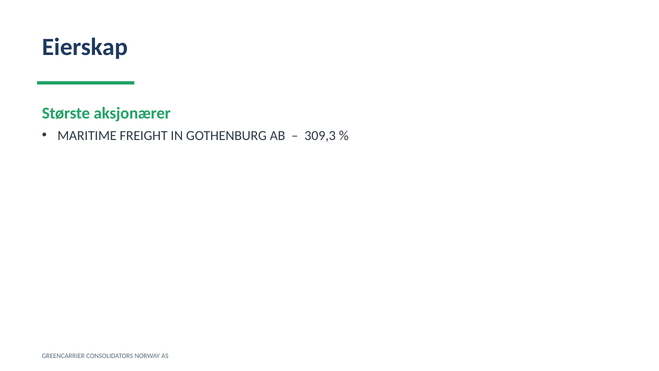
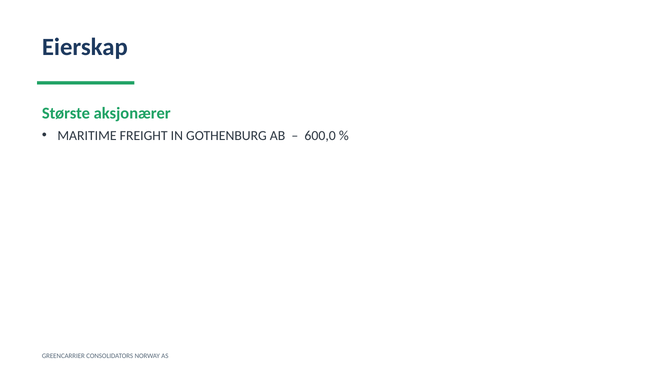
309,3: 309,3 -> 600,0
